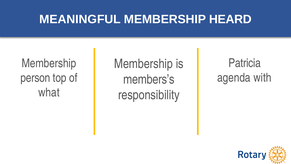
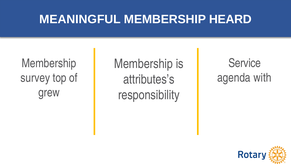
Patricia: Patricia -> Service
person: person -> survey
members’s: members’s -> attributes’s
what: what -> grew
